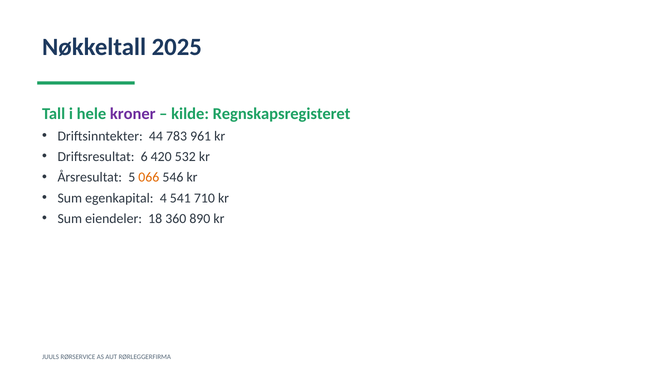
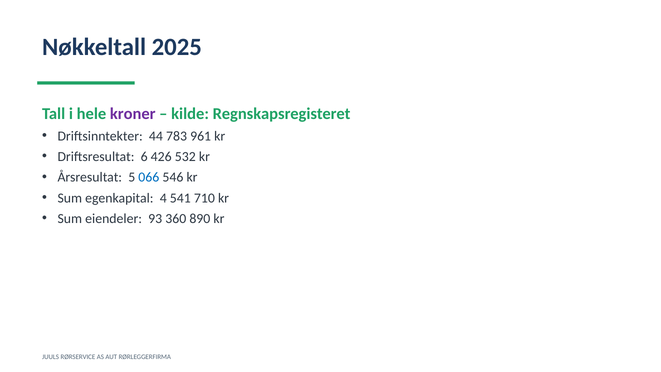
420: 420 -> 426
066 colour: orange -> blue
18: 18 -> 93
